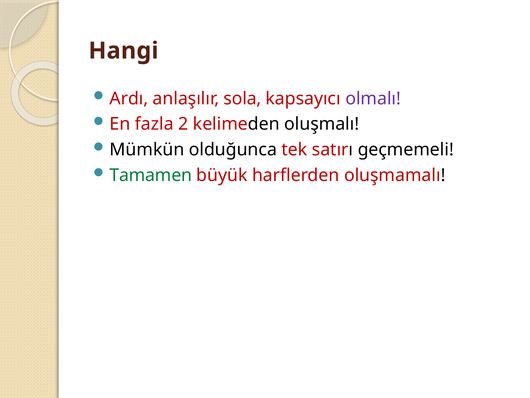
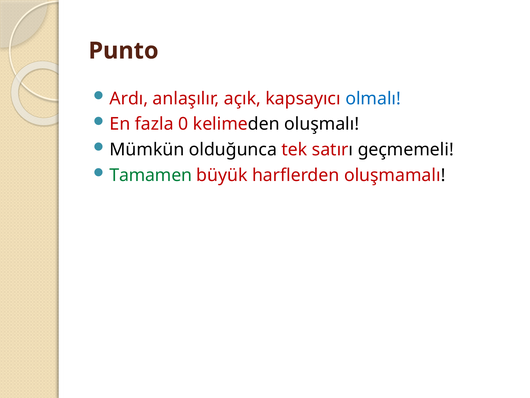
Hangi: Hangi -> Punto
sola: sola -> açık
olmalı colour: purple -> blue
2: 2 -> 0
